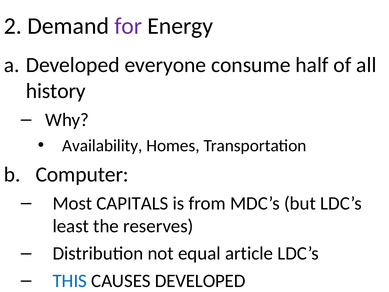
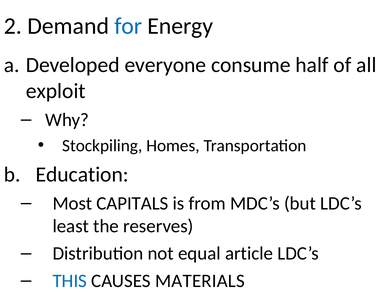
for colour: purple -> blue
history: history -> exploit
Availability: Availability -> Stockpiling
Computer: Computer -> Education
CAUSES DEVELOPED: DEVELOPED -> MATERIALS
